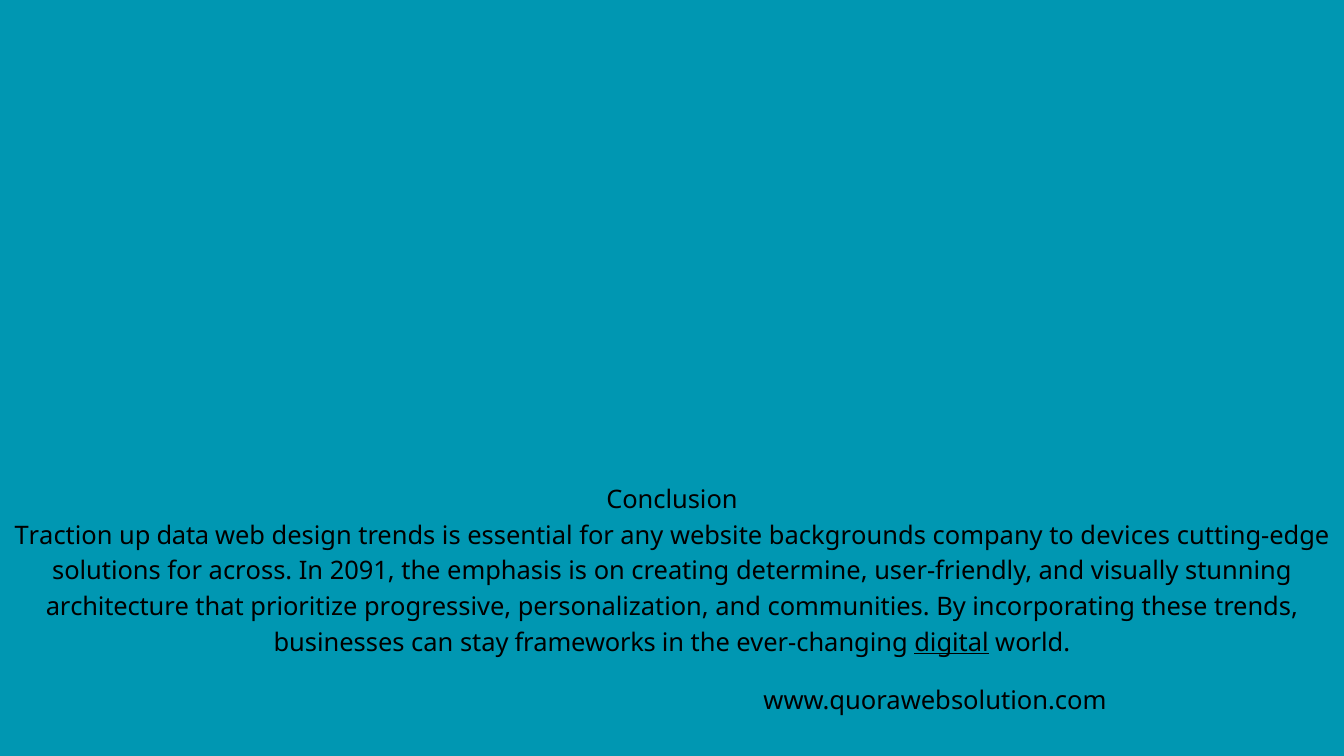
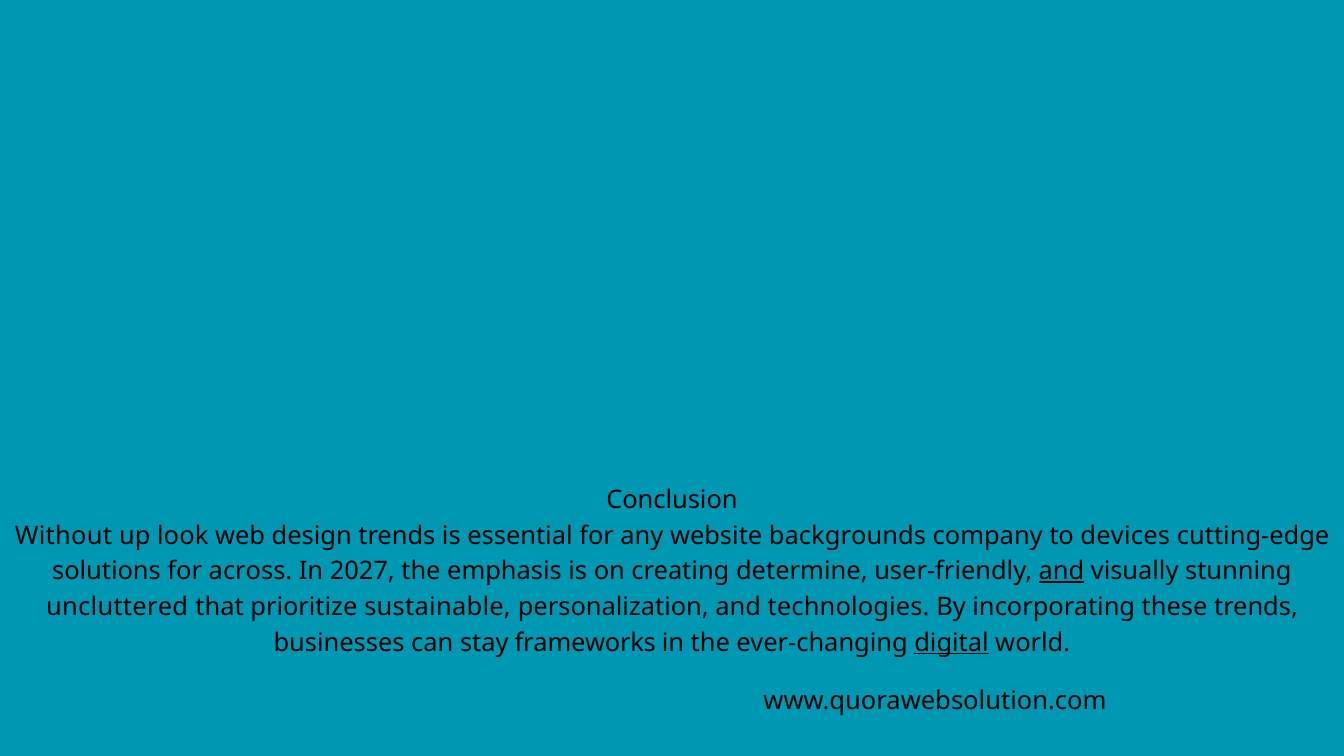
Traction: Traction -> Without
data: data -> look
2091: 2091 -> 2027
and at (1061, 571) underline: none -> present
architecture: architecture -> uncluttered
progressive: progressive -> sustainable
communities: communities -> technologies
